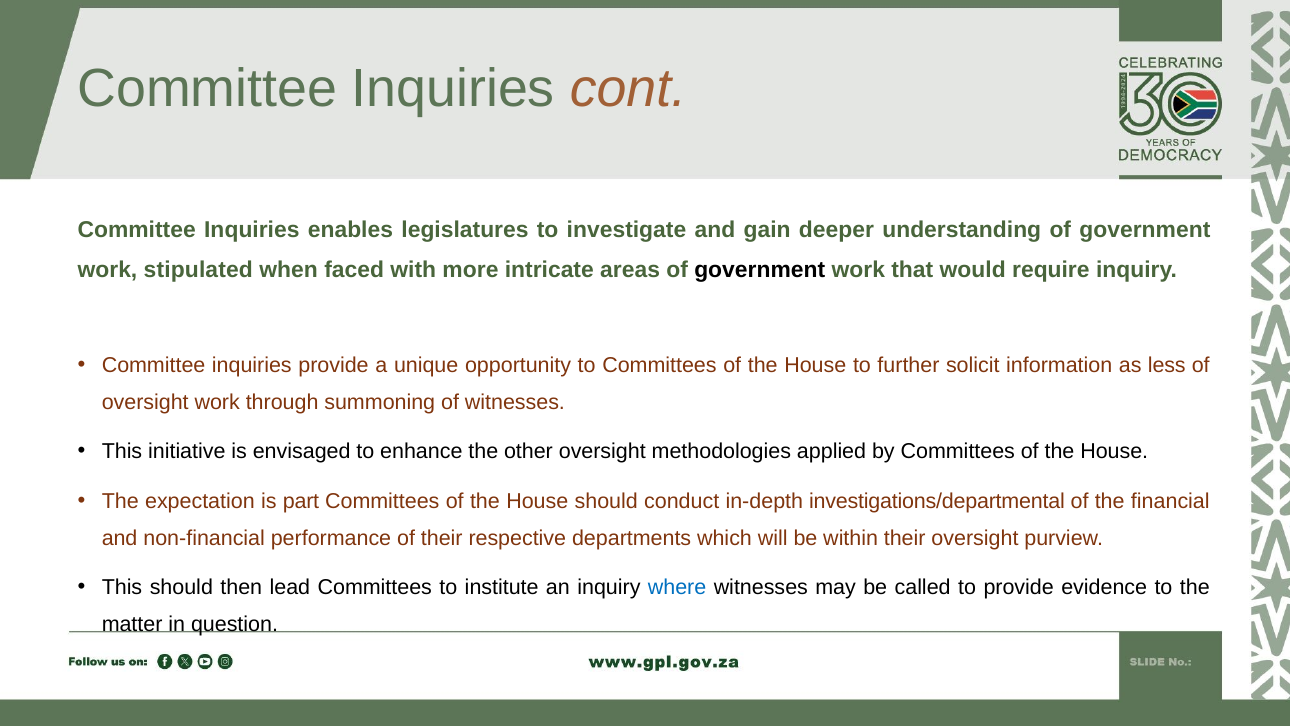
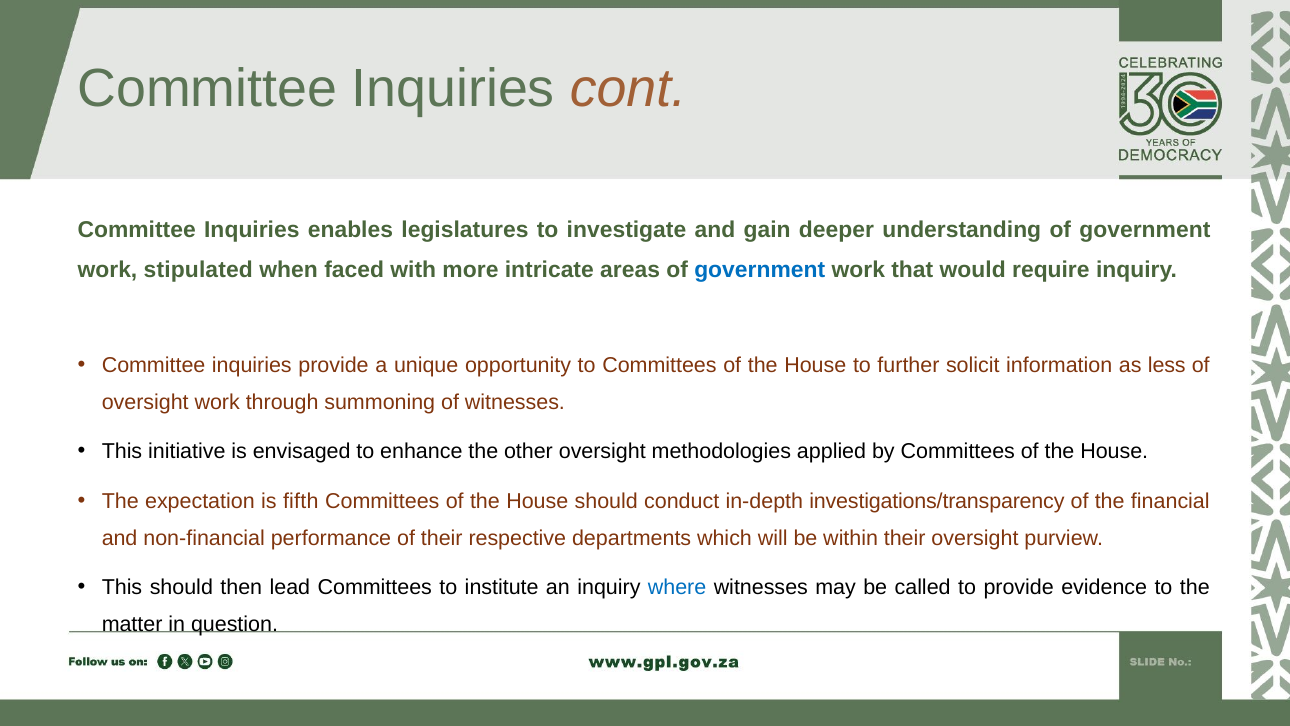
government at (760, 270) colour: black -> blue
part: part -> fifth
investigations/departmental: investigations/departmental -> investigations/transparency
